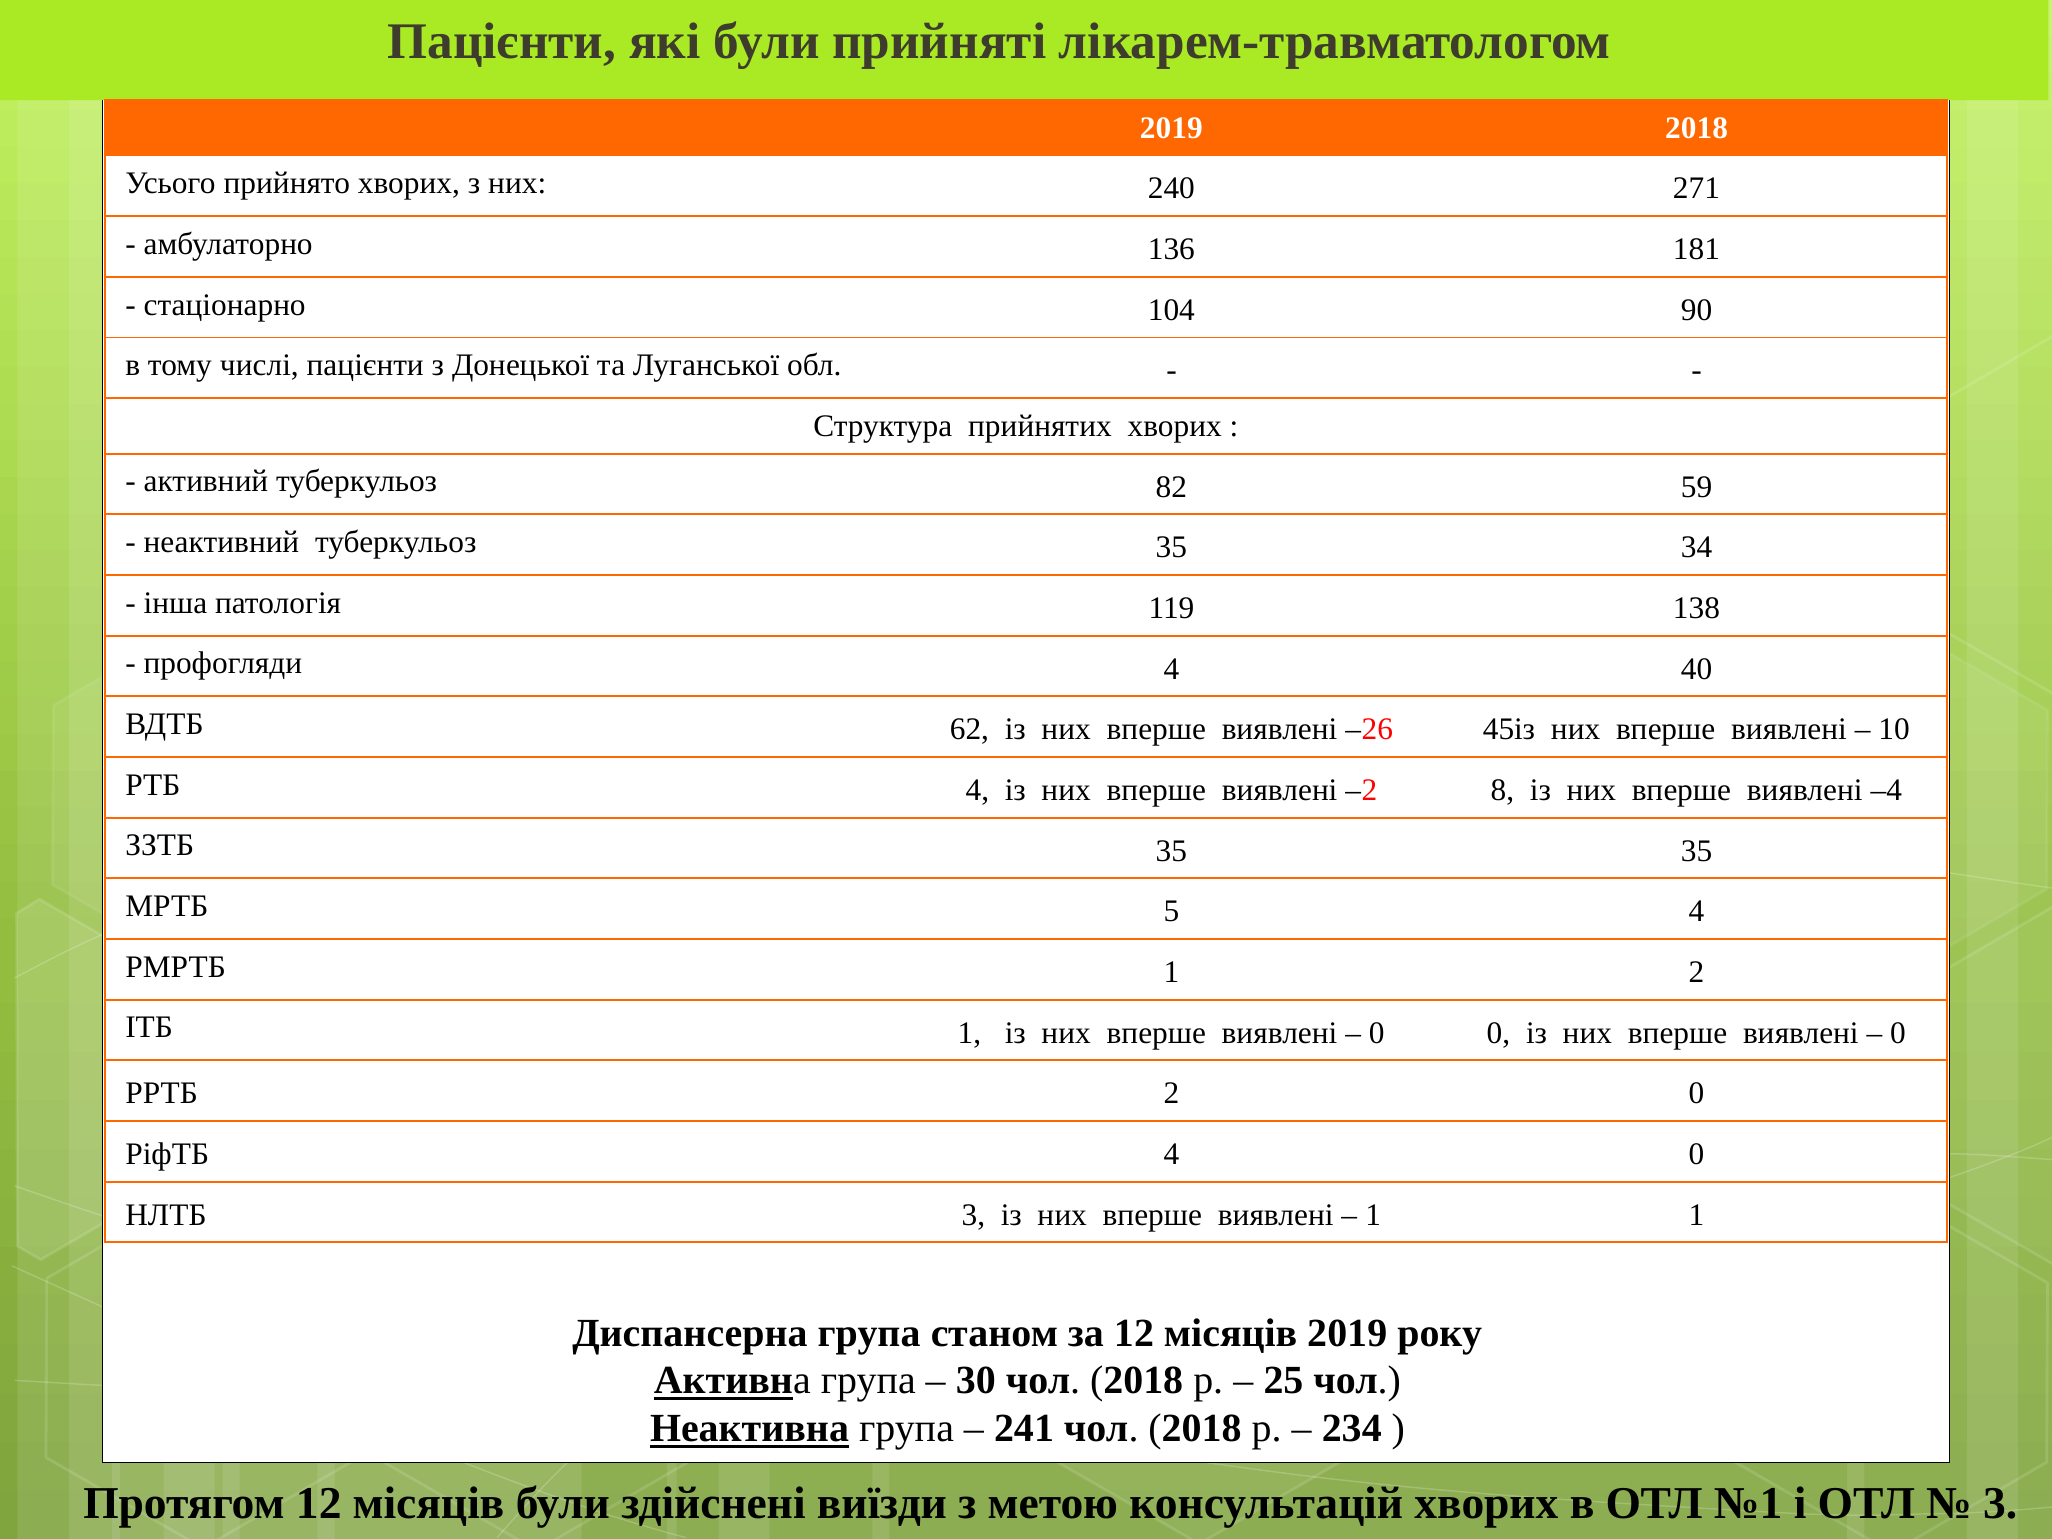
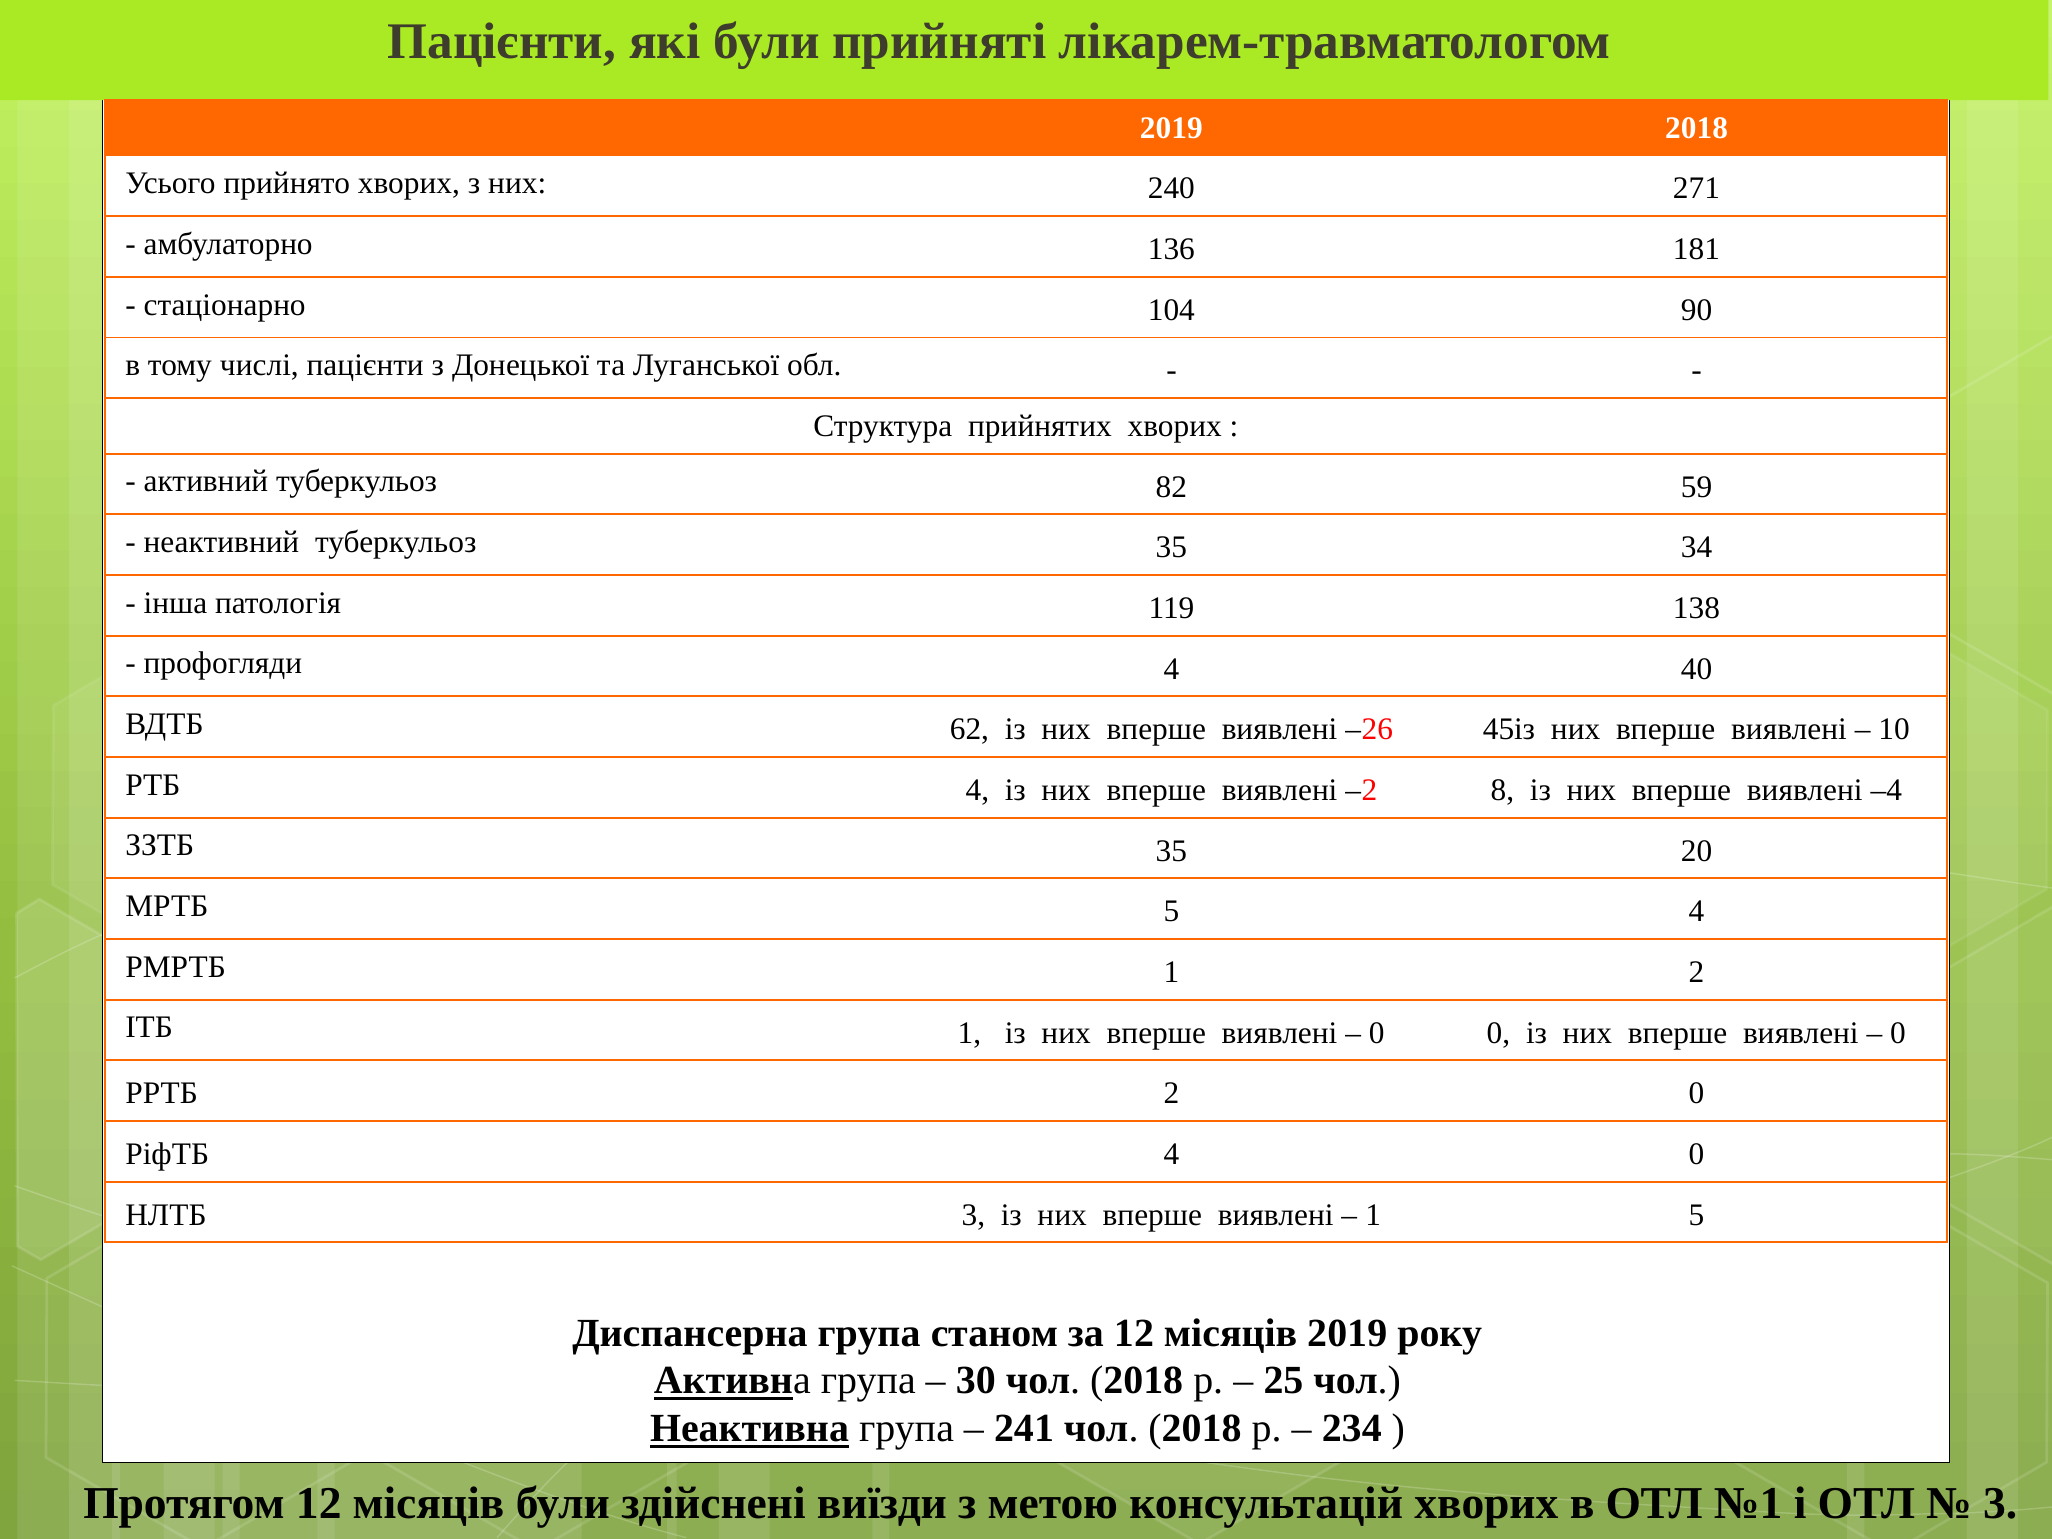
35 35: 35 -> 20
1 1: 1 -> 5
